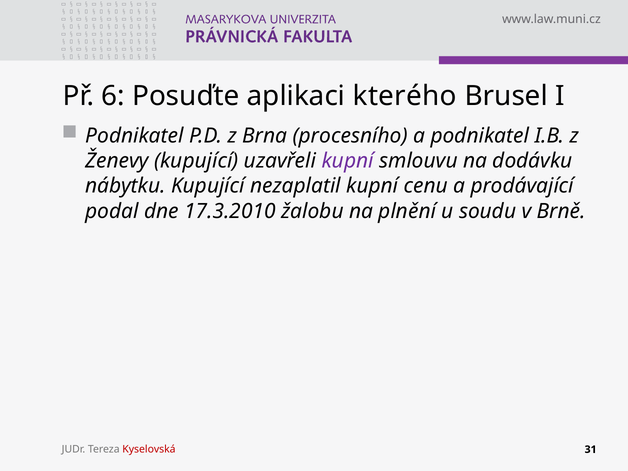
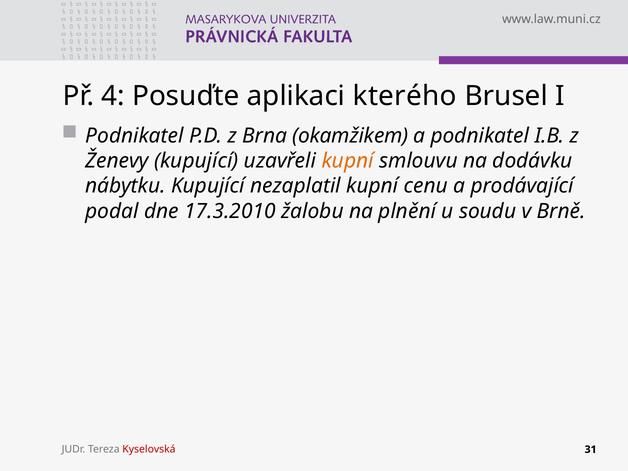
6: 6 -> 4
procesního: procesního -> okamžikem
kupní at (348, 161) colour: purple -> orange
